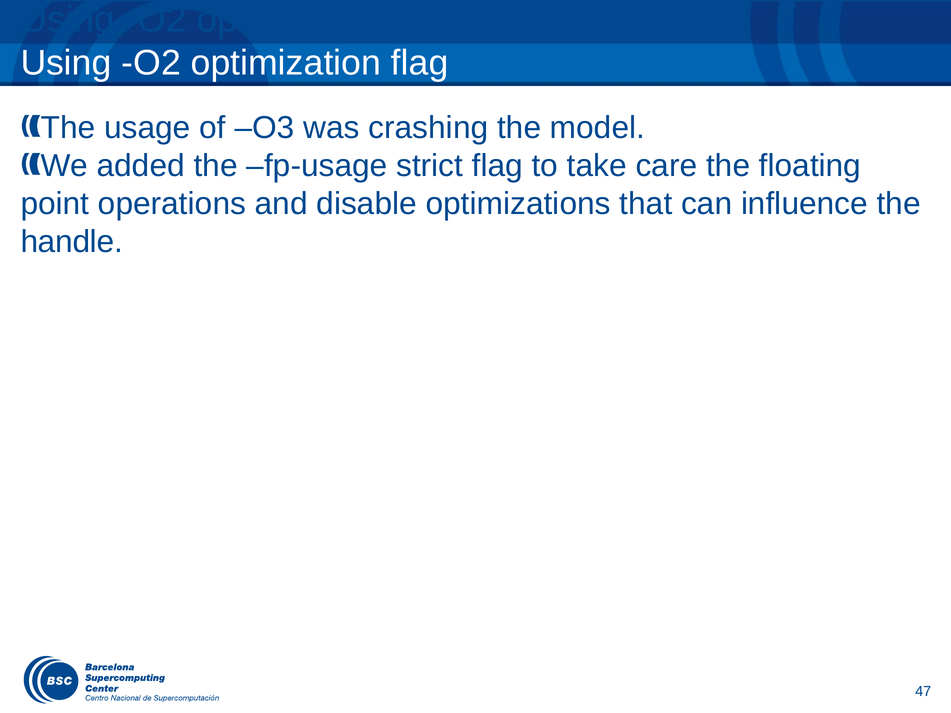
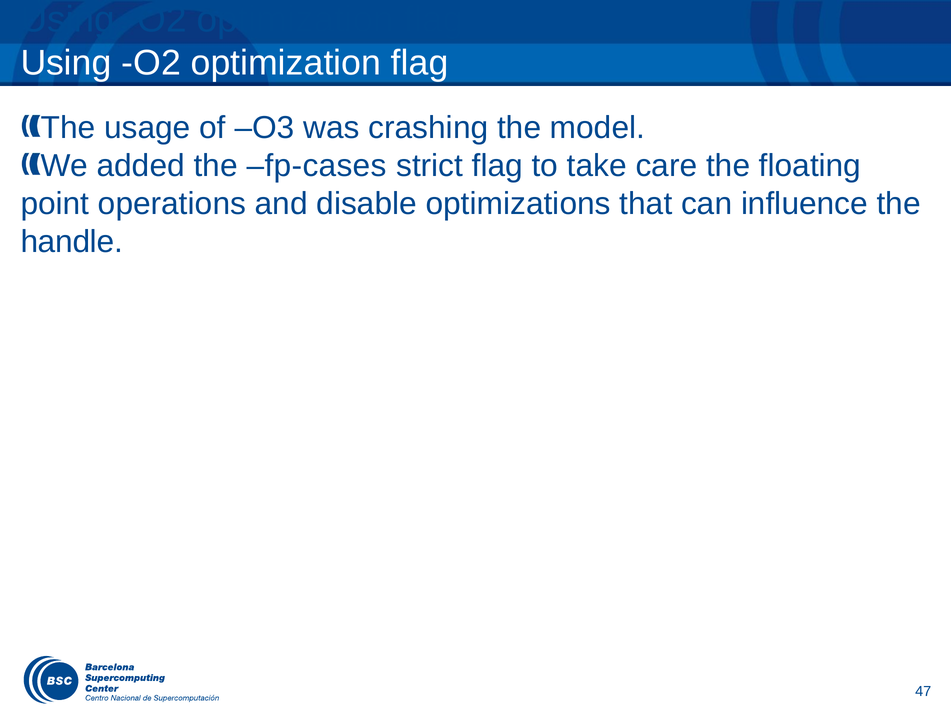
fp-usage: fp-usage -> fp-cases
